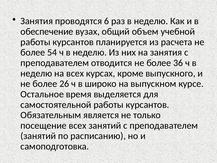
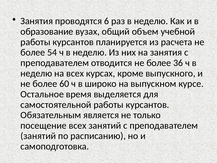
обеспечение: обеспечение -> образование
26: 26 -> 60
